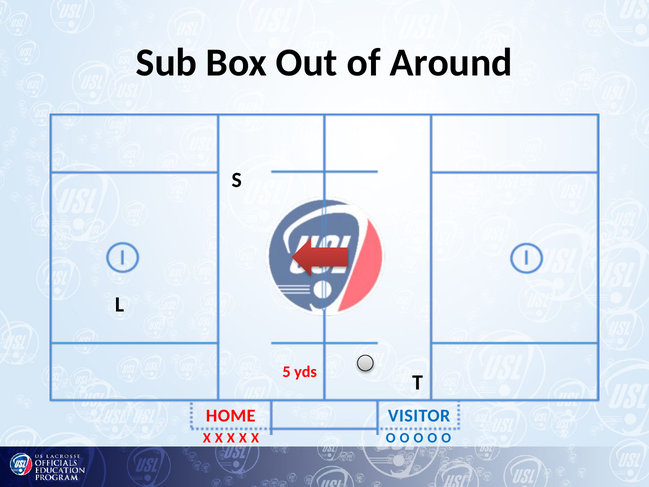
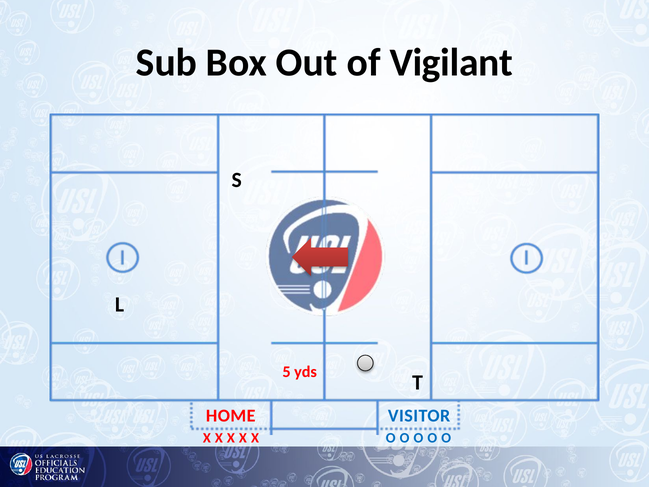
Around: Around -> Vigilant
